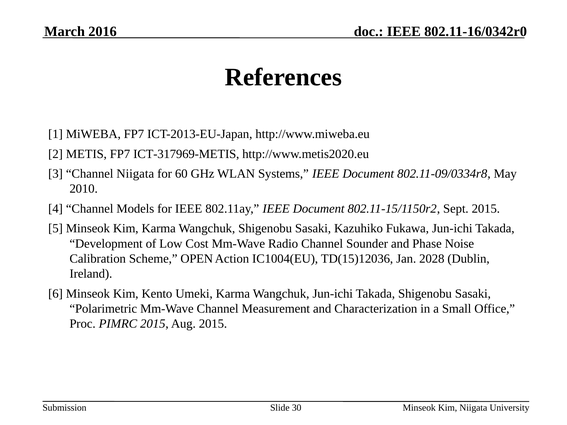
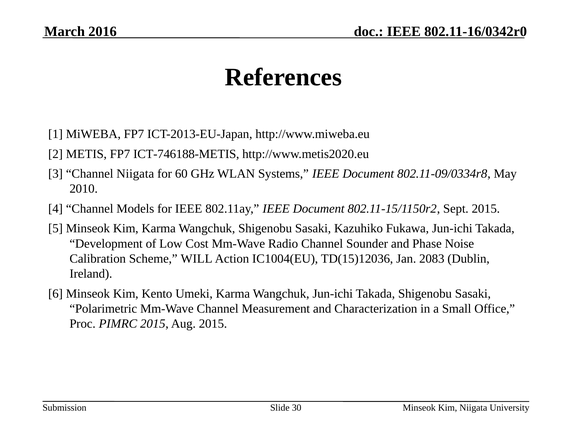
ICT-317969-METIS: ICT-317969-METIS -> ICT-746188-METIS
OPEN: OPEN -> WILL
2028: 2028 -> 2083
